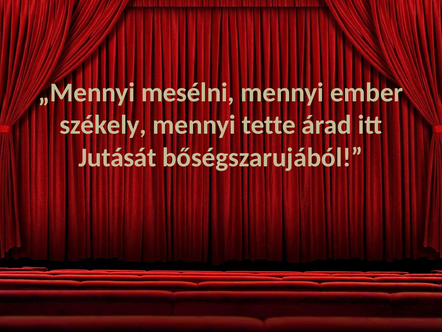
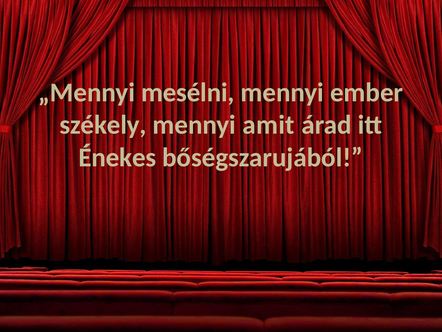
tette: tette -> amit
Jutását: Jutását -> Énekes
